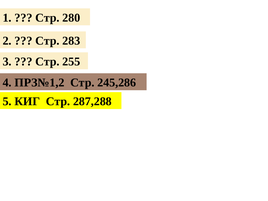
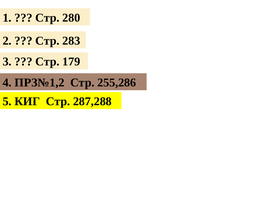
255: 255 -> 179
245,286: 245,286 -> 255,286
